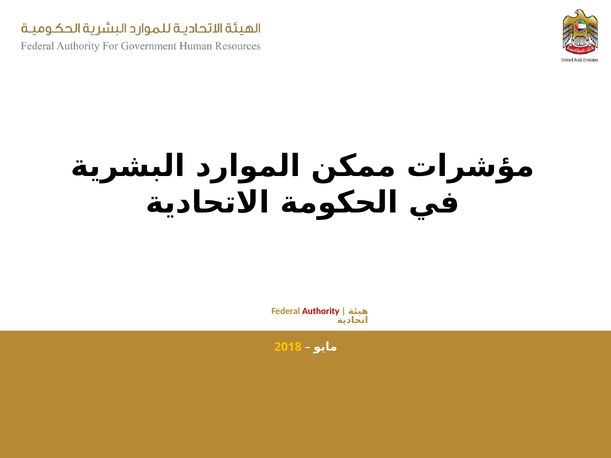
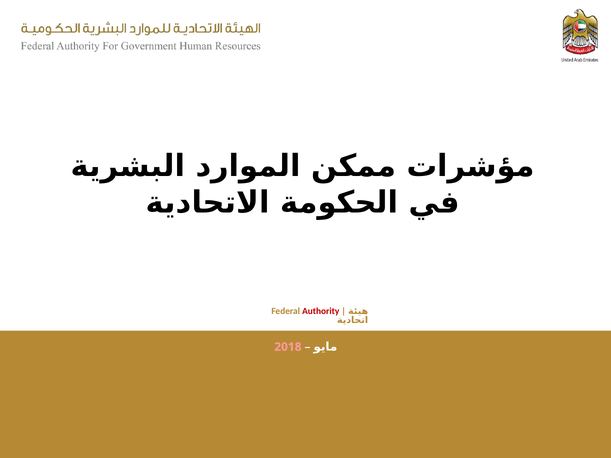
2018 colour: yellow -> pink
